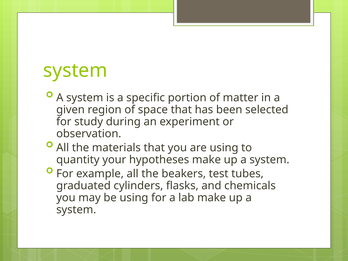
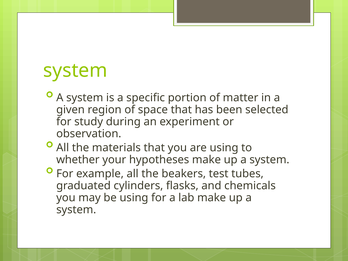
quantity: quantity -> whether
